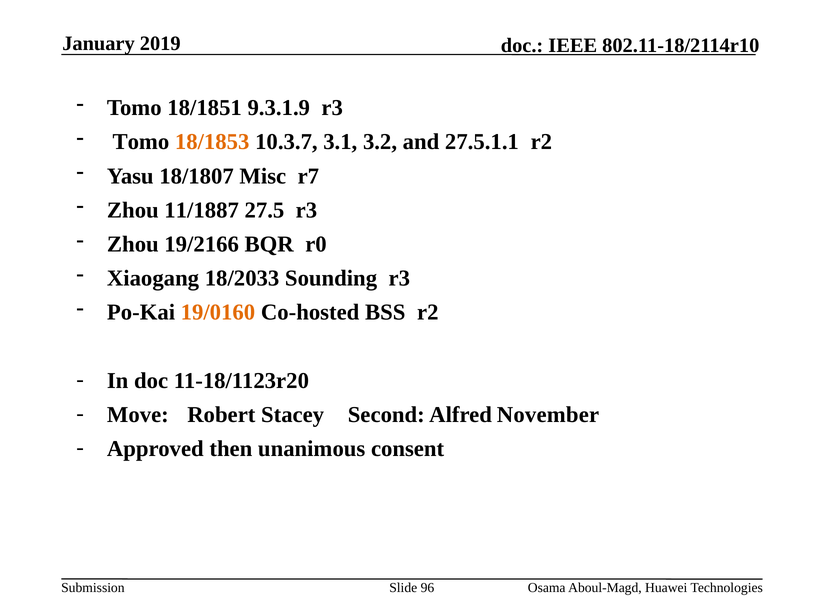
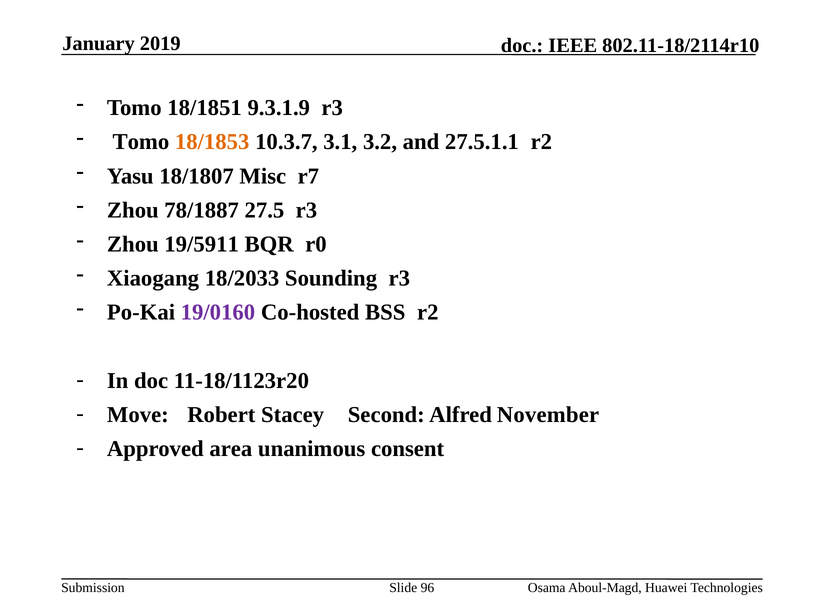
11/1887: 11/1887 -> 78/1887
19/2166: 19/2166 -> 19/5911
19/0160 colour: orange -> purple
then: then -> area
